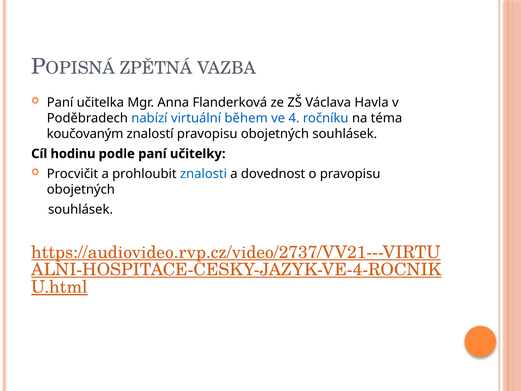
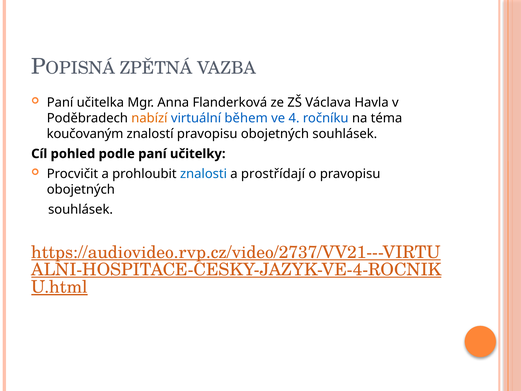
nabízí colour: blue -> orange
hodinu: hodinu -> pohled
dovednost: dovednost -> prostřídají
